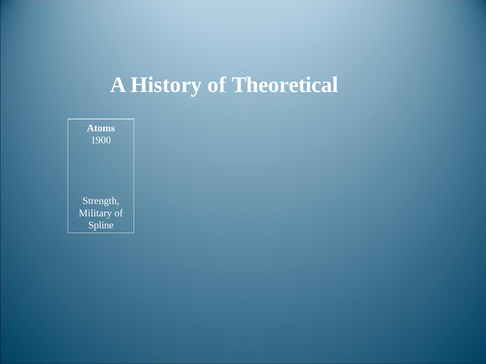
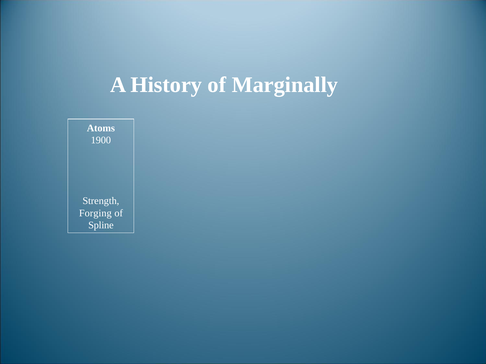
Theoretical: Theoretical -> Marginally
Military: Military -> Forging
